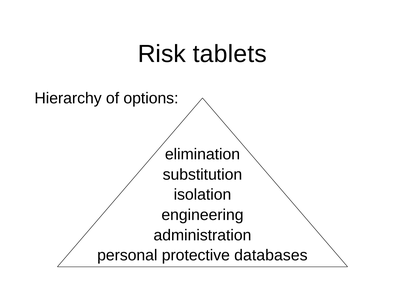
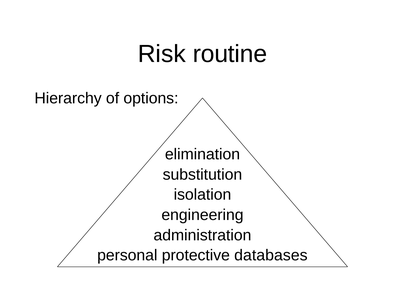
tablets: tablets -> routine
